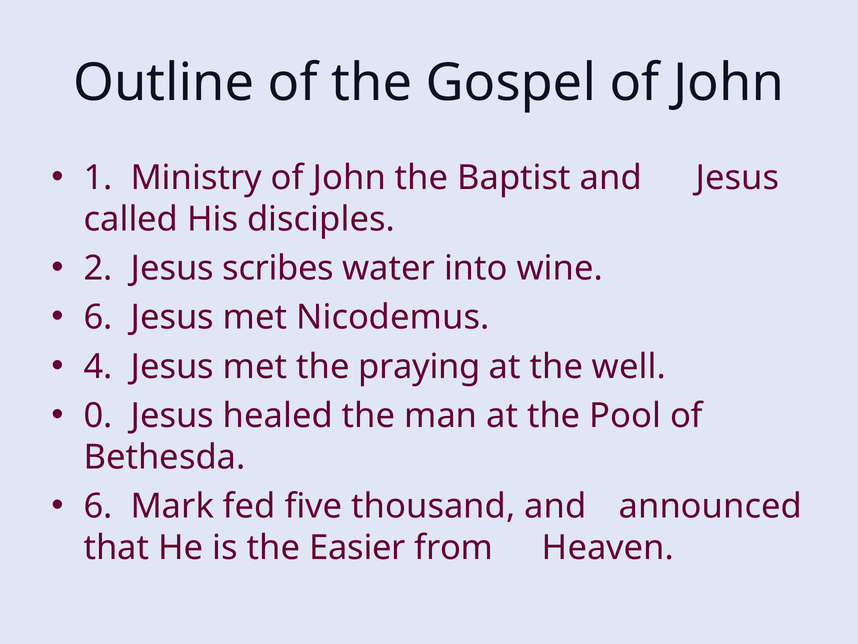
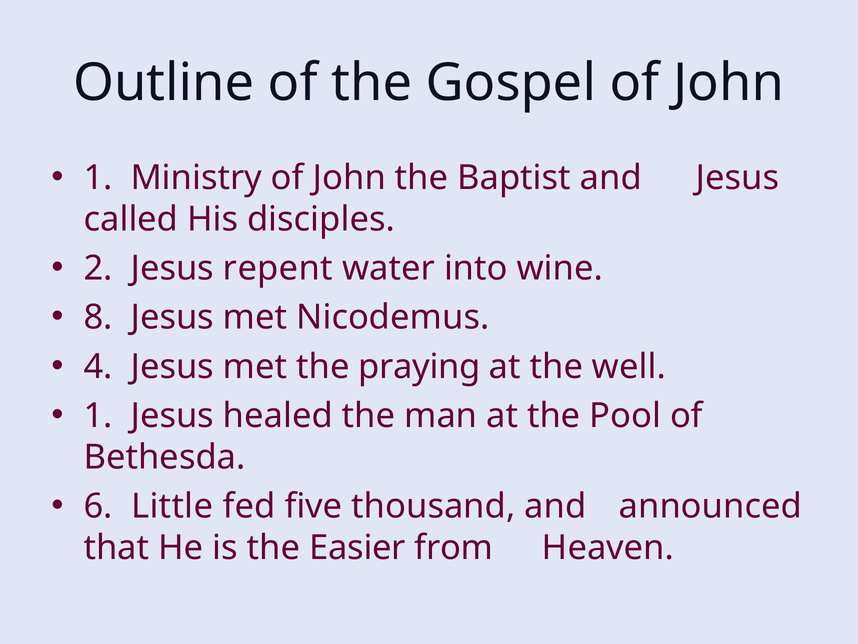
scribes: scribes -> repent
6 at (98, 317): 6 -> 8
0 at (98, 416): 0 -> 1
Mark: Mark -> Little
